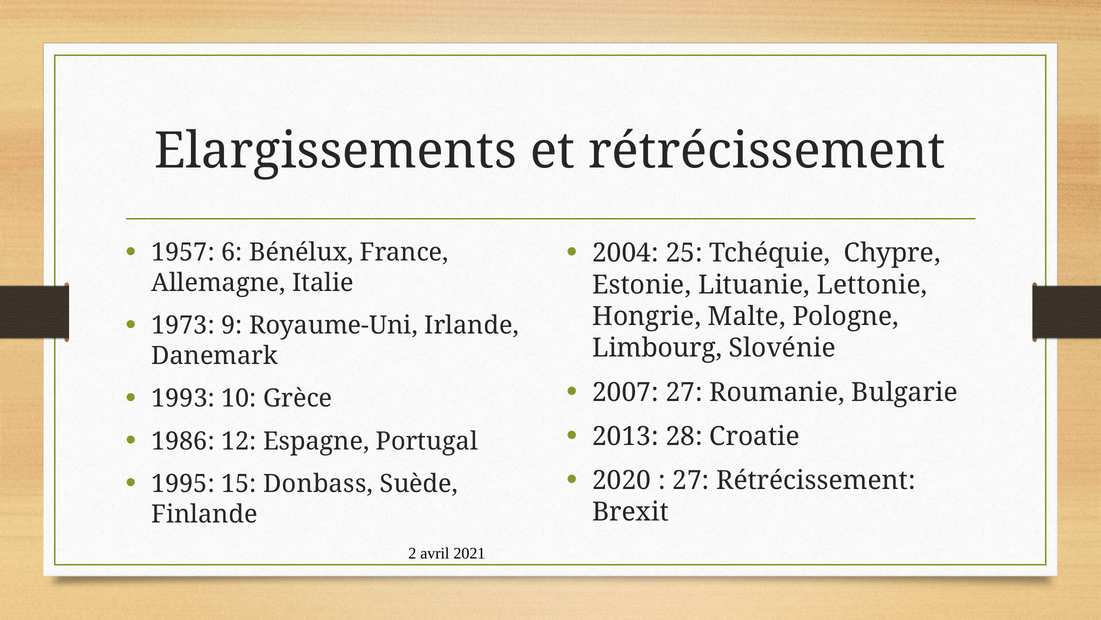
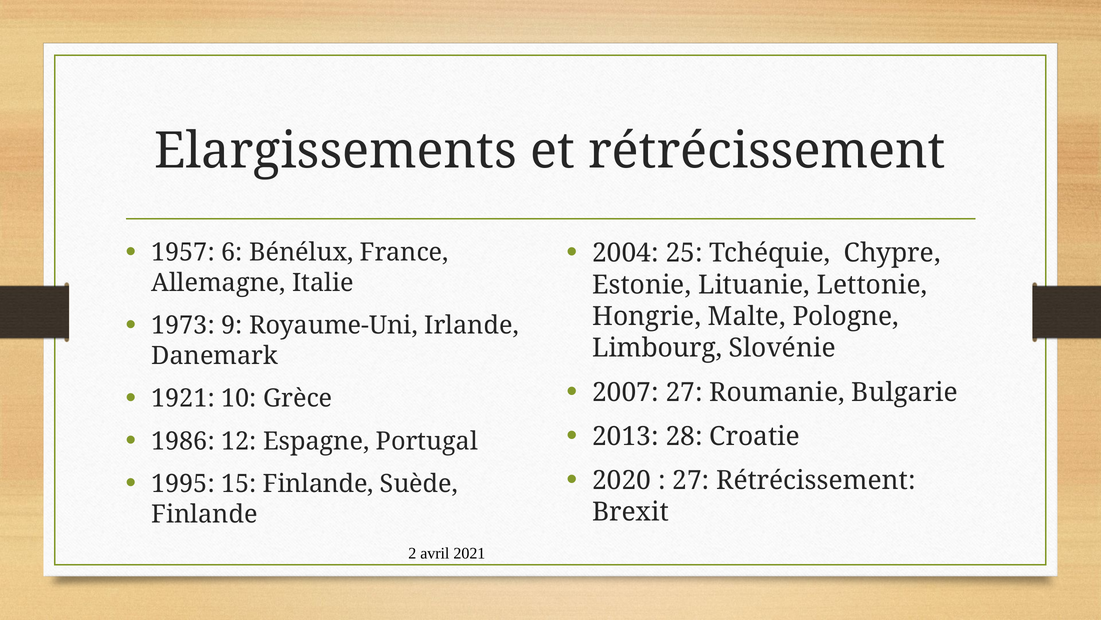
1993: 1993 -> 1921
15 Donbass: Donbass -> Finlande
